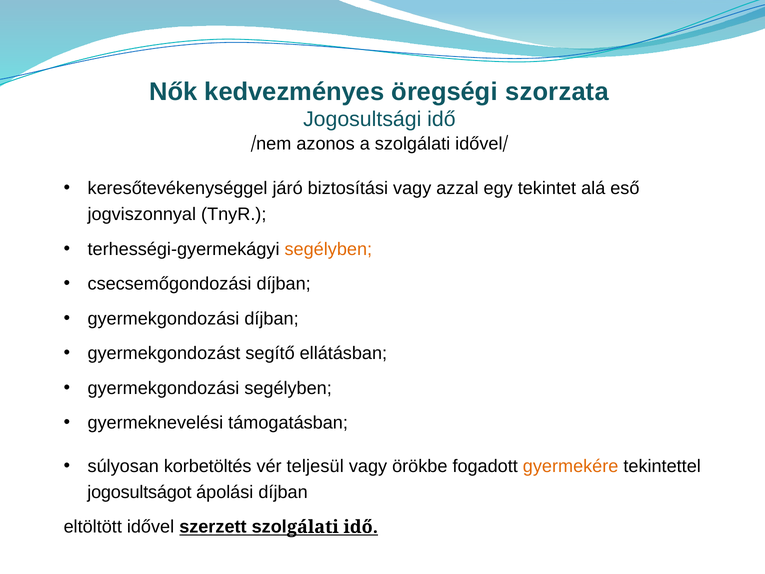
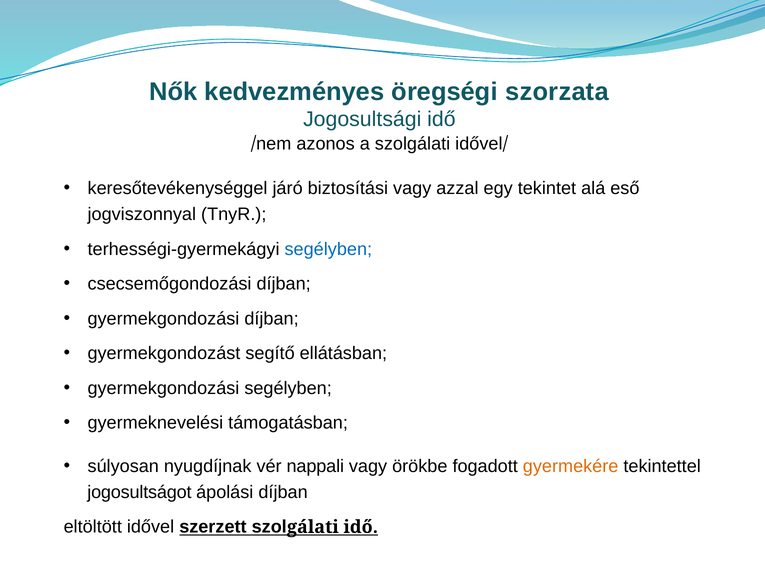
segélyben at (328, 249) colour: orange -> blue
korbetöltés: korbetöltés -> nyugdíjnak
teljesül: teljesül -> nappali
